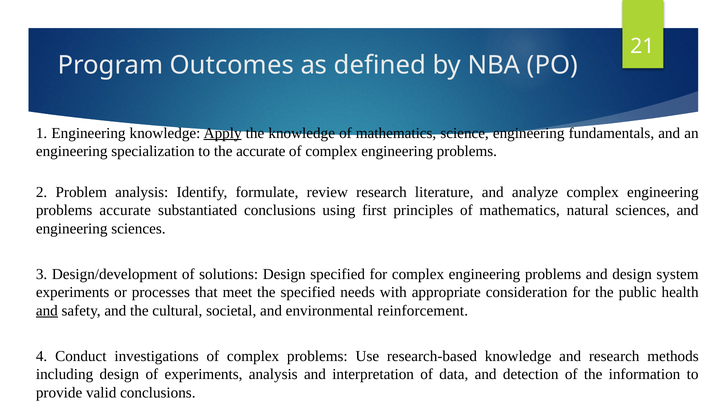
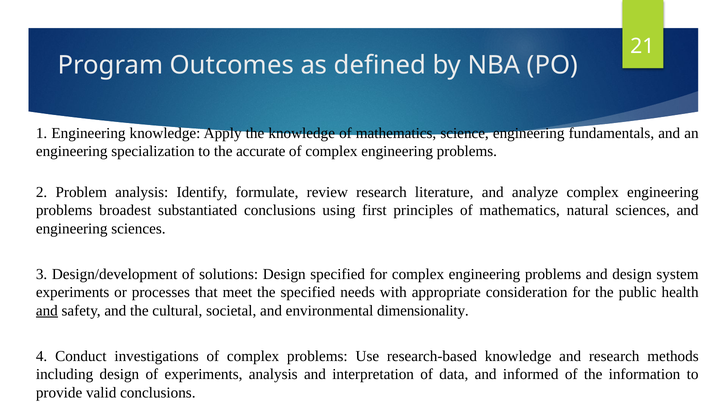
Apply underline: present -> none
problems accurate: accurate -> broadest
reinforcement: reinforcement -> dimensionality
detection: detection -> informed
